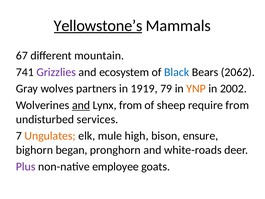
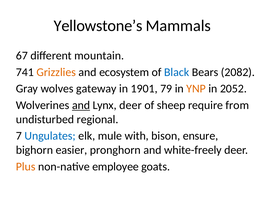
Yellowstone’s underline: present -> none
Grizzlies colour: purple -> orange
2062: 2062 -> 2082
partners: partners -> gateway
1919: 1919 -> 1901
2002: 2002 -> 2052
Lynx from: from -> deer
services: services -> regional
Ungulates colour: orange -> blue
high: high -> with
began: began -> easier
white-roads: white-roads -> white-freely
Plus colour: purple -> orange
